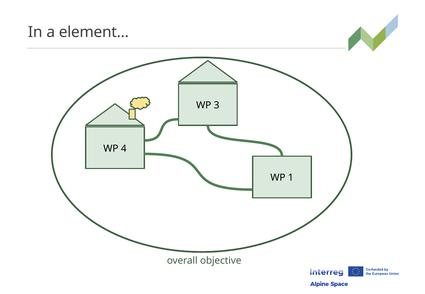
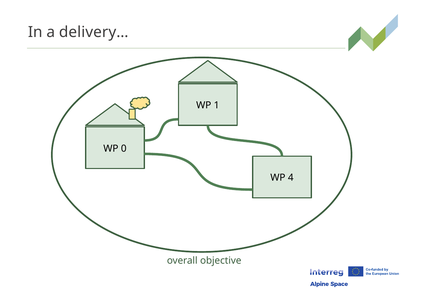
element…: element… -> delivery…
3: 3 -> 1
4: 4 -> 0
1: 1 -> 4
